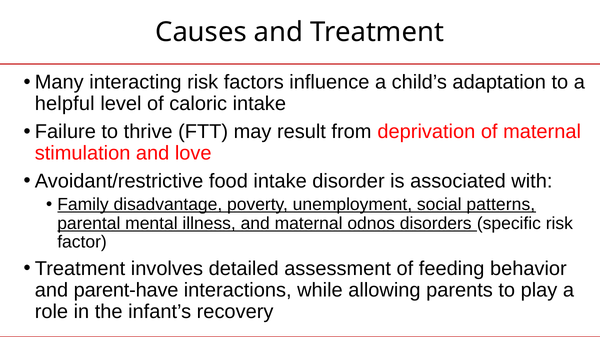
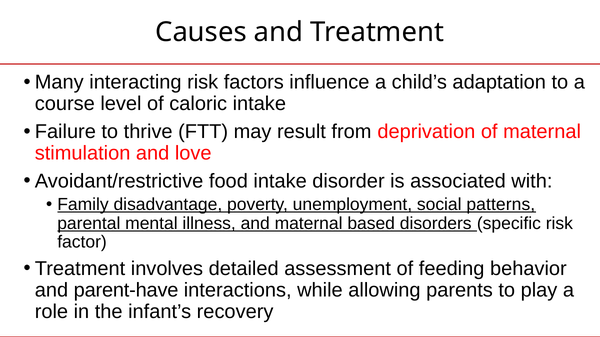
helpful: helpful -> course
odnos: odnos -> based
